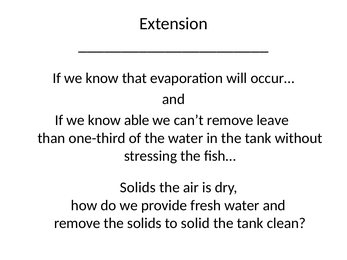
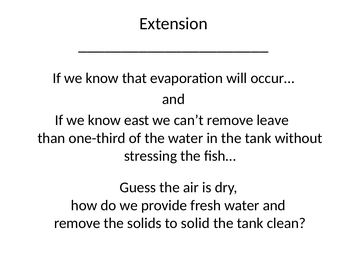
able: able -> east
Solids at (138, 188): Solids -> Guess
